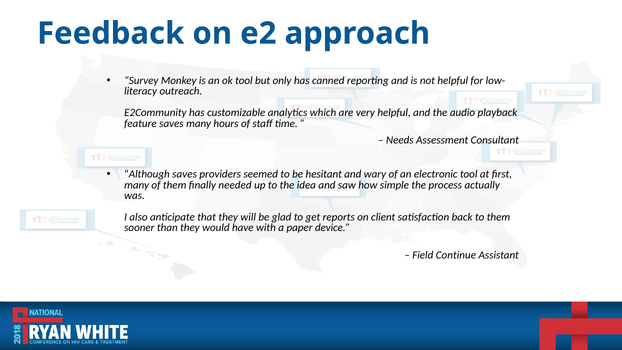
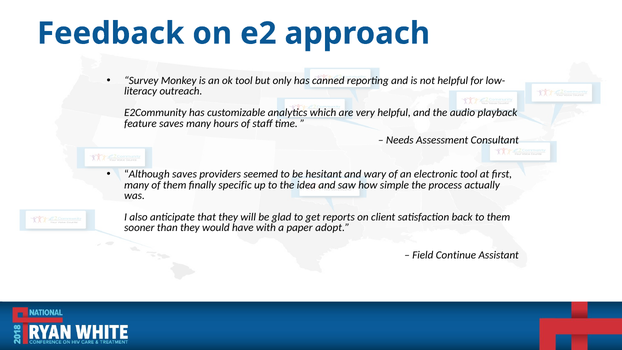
needed: needed -> specific
device: device -> adopt
